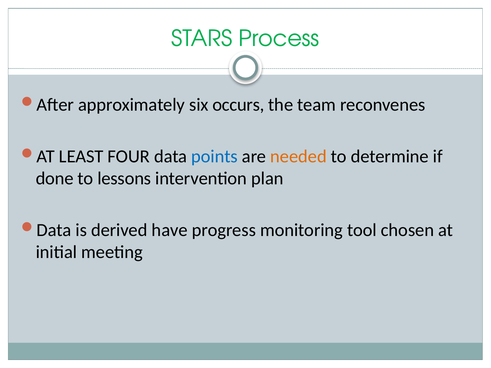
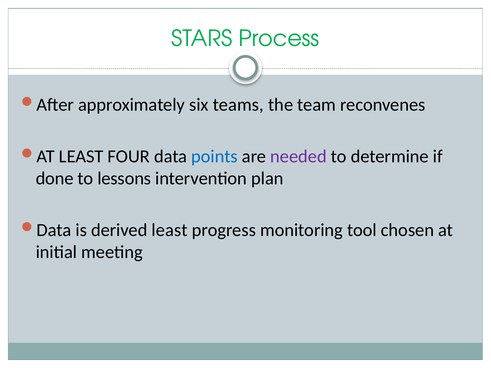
occurs: occurs -> teams
needed colour: orange -> purple
derived have: have -> least
